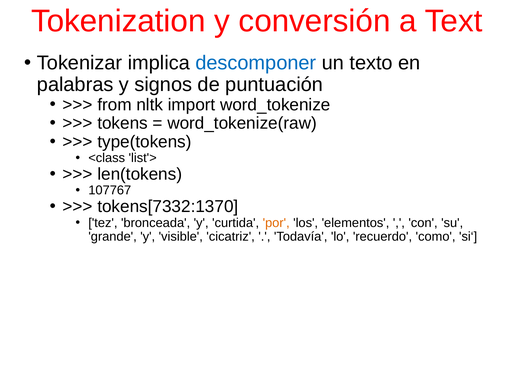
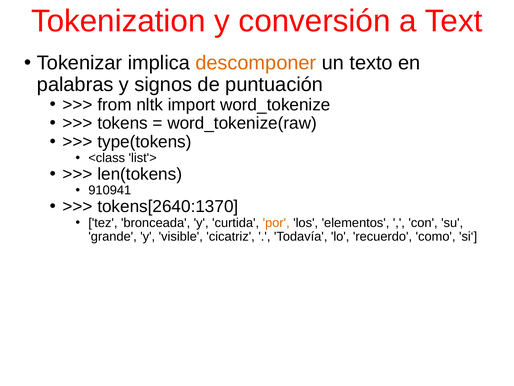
descomponer colour: blue -> orange
107767: 107767 -> 910941
tokens[7332:1370: tokens[7332:1370 -> tokens[2640:1370
